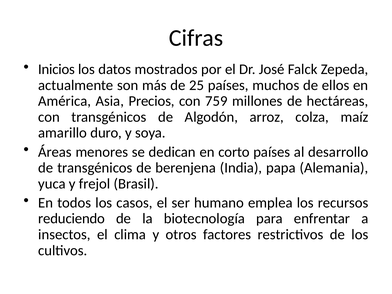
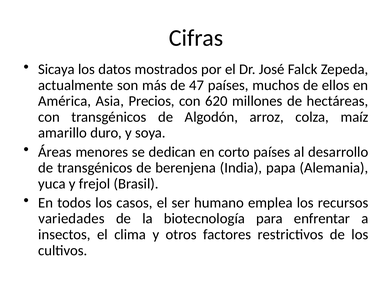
Inicios: Inicios -> Sicaya
25: 25 -> 47
759: 759 -> 620
reduciendo: reduciendo -> variedades
